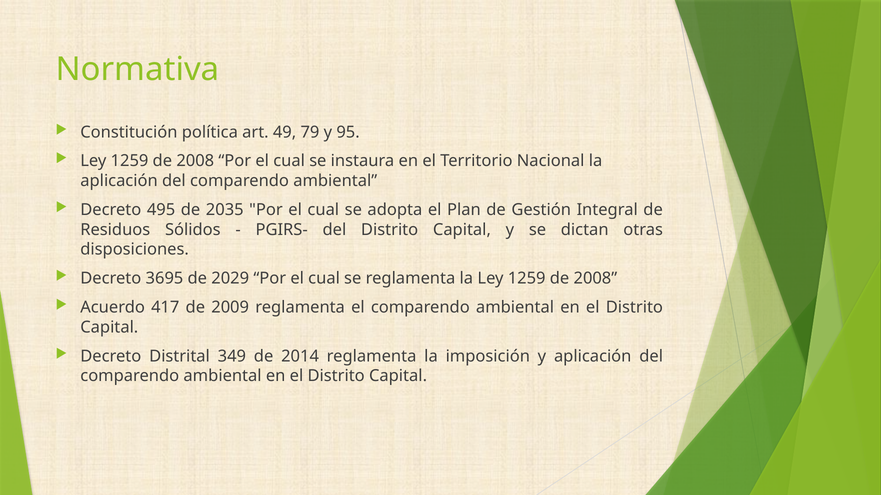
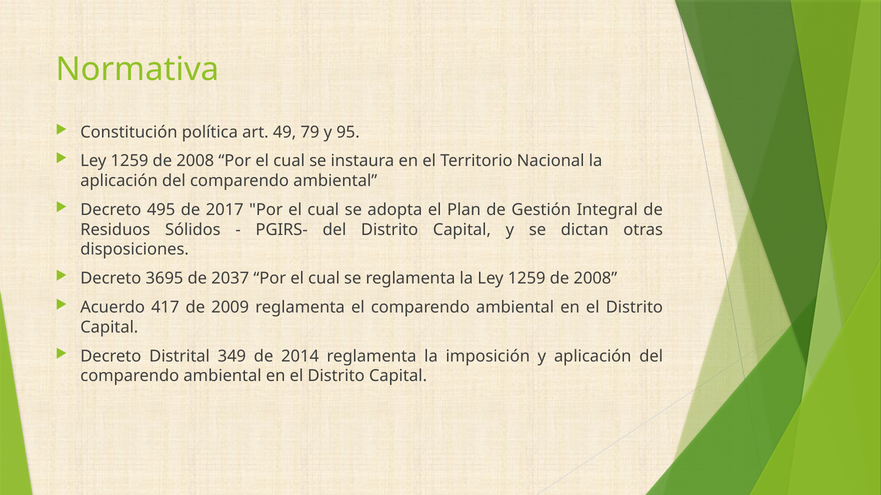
2035: 2035 -> 2017
2029: 2029 -> 2037
